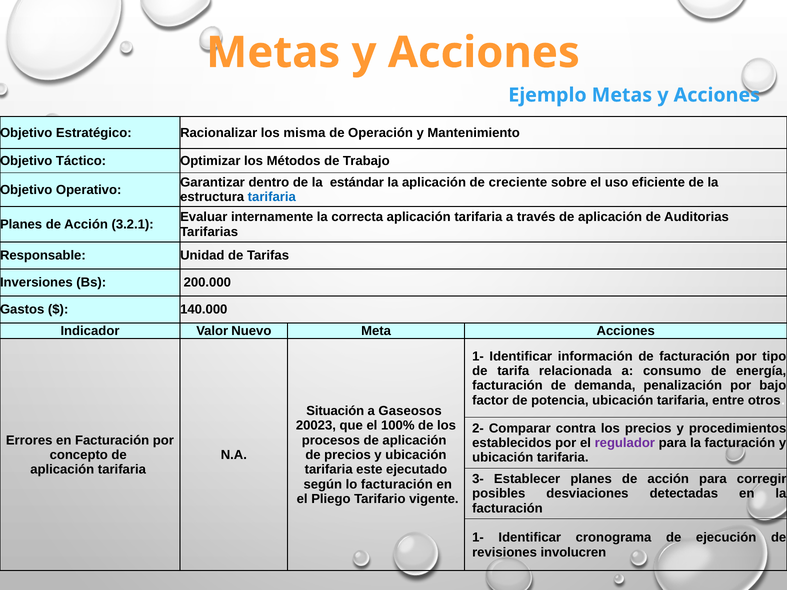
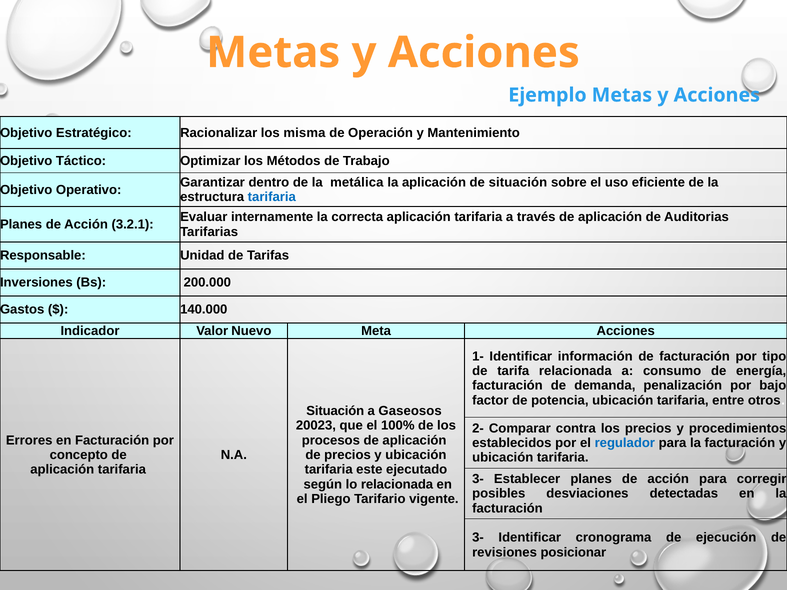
estándar: estándar -> metálica
de creciente: creciente -> situación
regulador colour: purple -> blue
lo facturación: facturación -> relacionada
1- at (478, 538): 1- -> 3-
involucren: involucren -> posicionar
